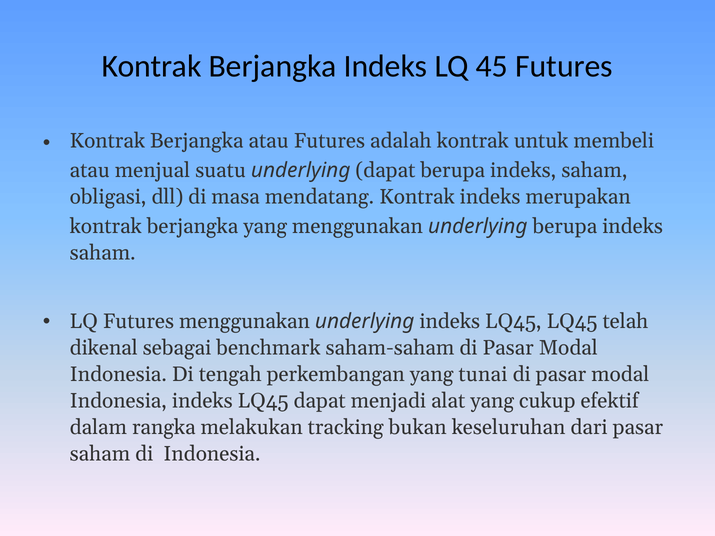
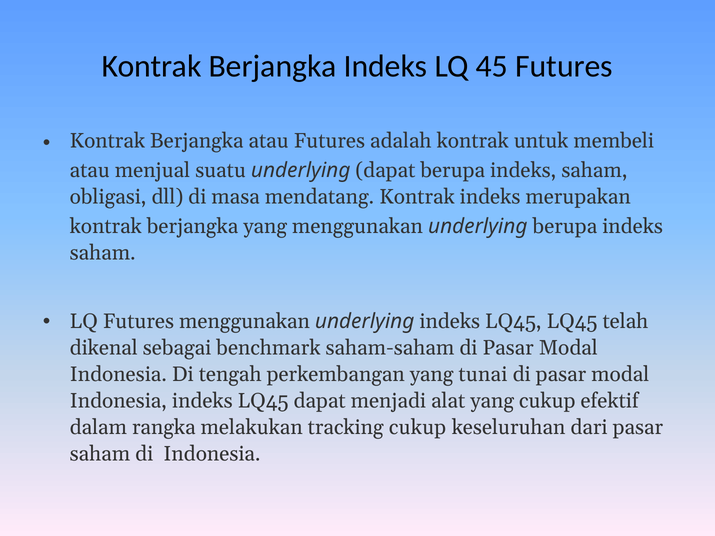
tracking bukan: bukan -> cukup
